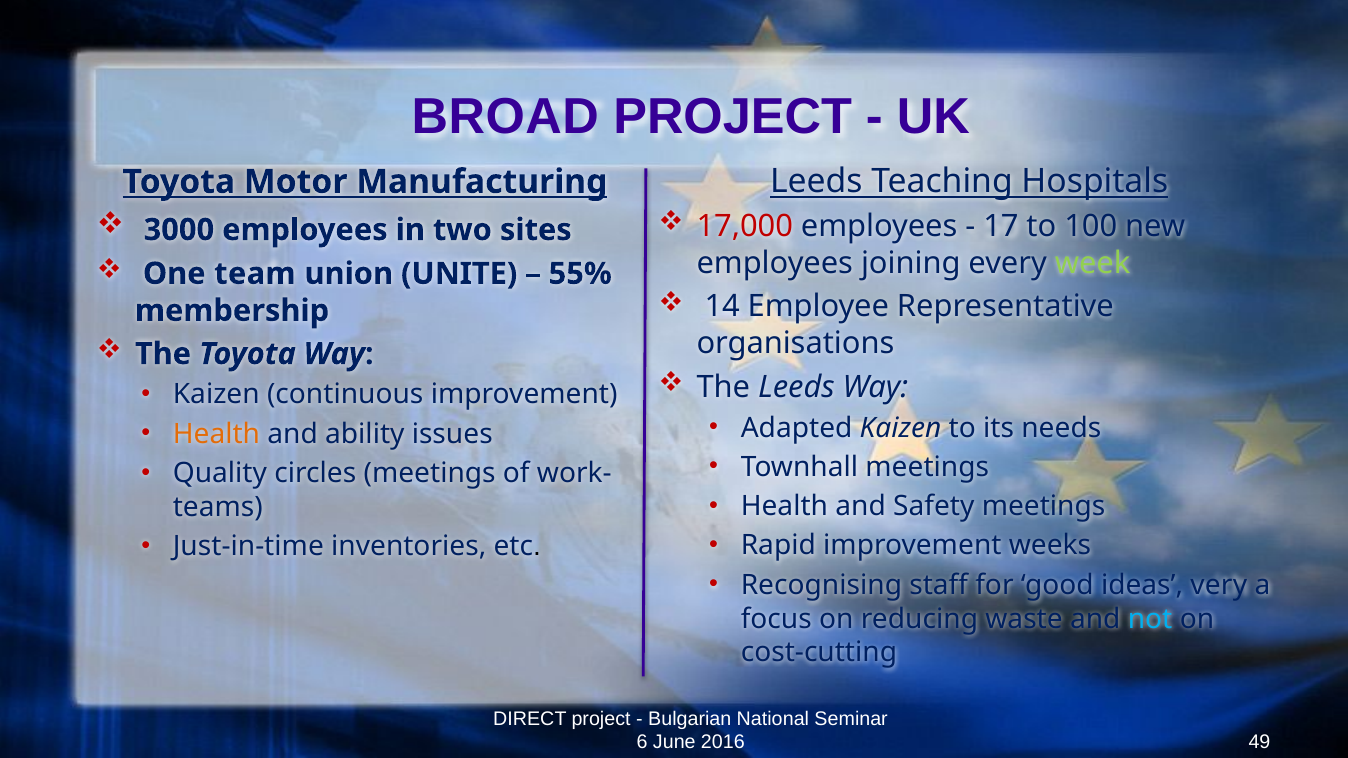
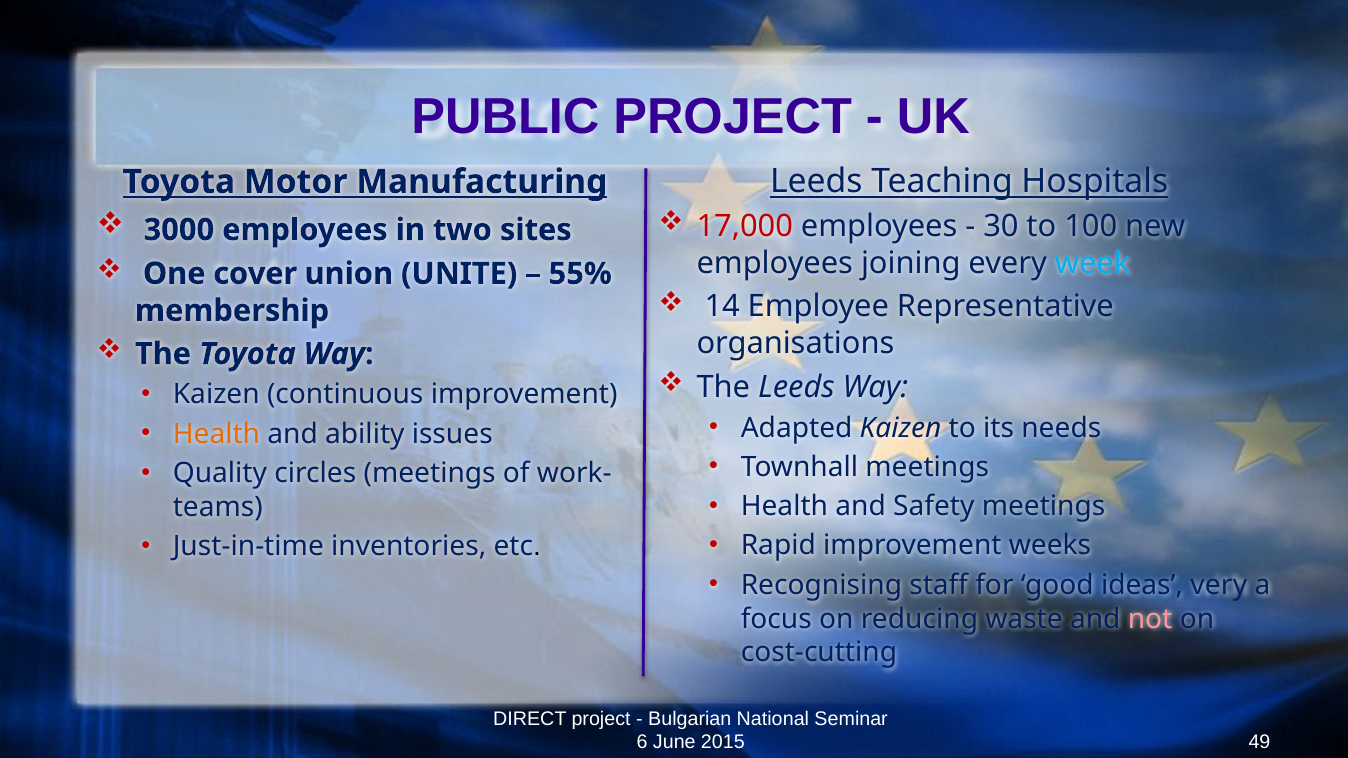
BROAD: BROAD -> PUBLIC
17: 17 -> 30
week colour: light green -> light blue
team: team -> cover
not colour: light blue -> pink
2016: 2016 -> 2015
